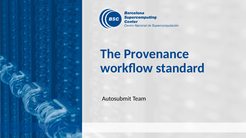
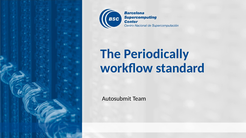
Provenance: Provenance -> Periodically
